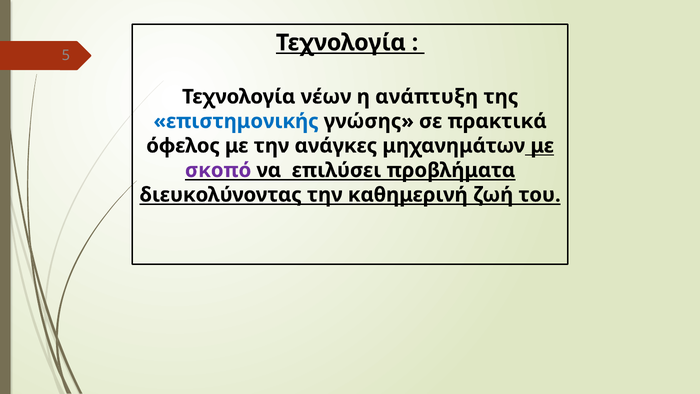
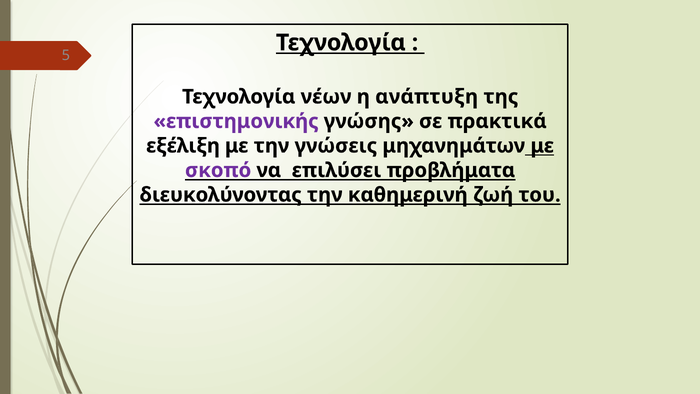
επιστημονικής colour: blue -> purple
όφελος: όφελος -> εξέλιξη
ανάγκες: ανάγκες -> γνώσεις
